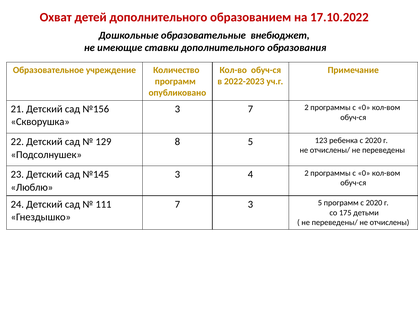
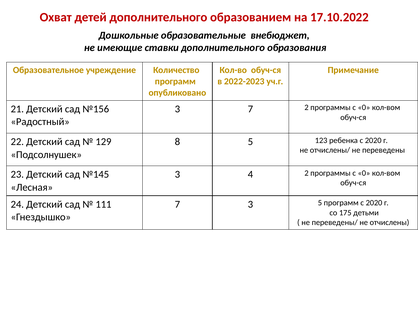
Скворушка: Скворушка -> Радостный
Люблю: Люблю -> Лесная
